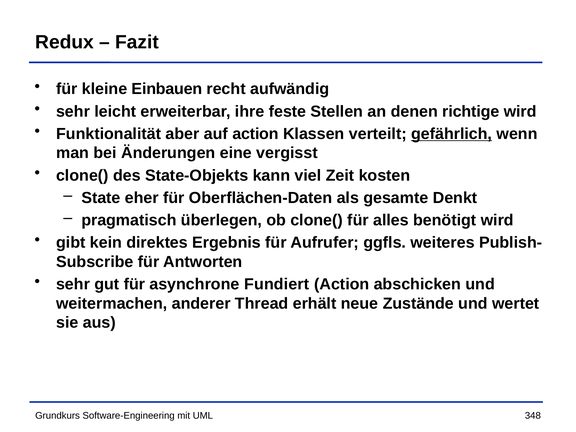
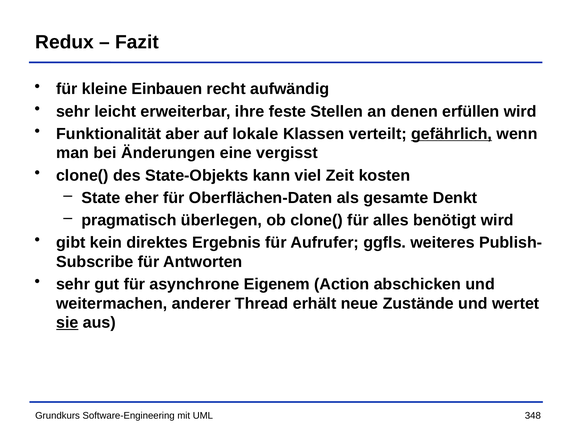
richtige: richtige -> erfüllen
auf action: action -> lokale
Fundiert: Fundiert -> Eigenem
sie underline: none -> present
